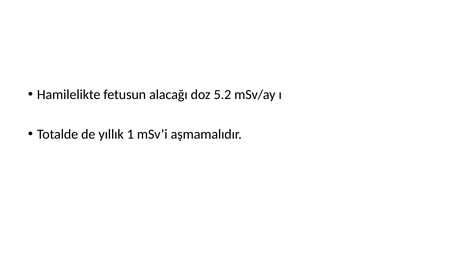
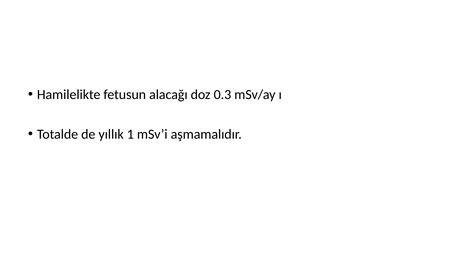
5.2: 5.2 -> 0.3
